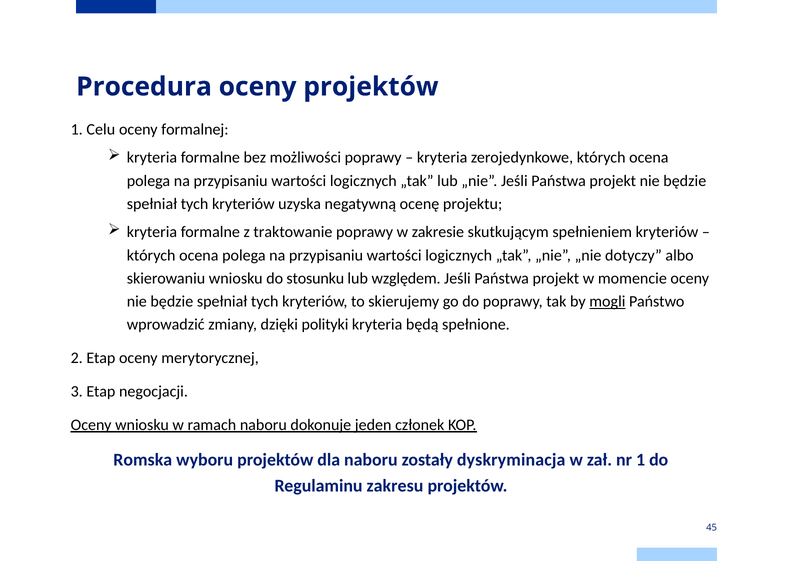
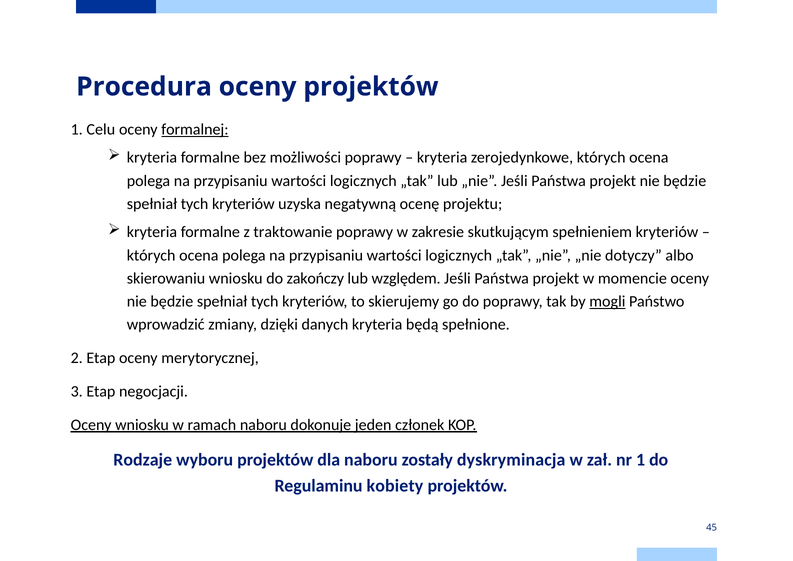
formalnej underline: none -> present
stosunku: stosunku -> zakończy
polityki: polityki -> danych
Romska: Romska -> Rodzaje
zakresu: zakresu -> kobiety
